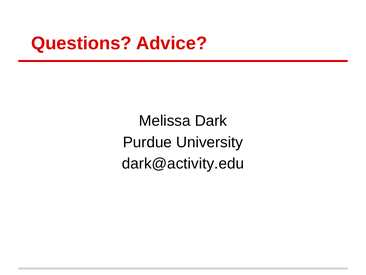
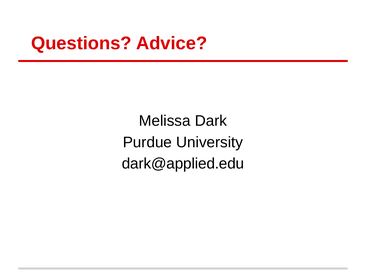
dark@activity.edu: dark@activity.edu -> dark@applied.edu
